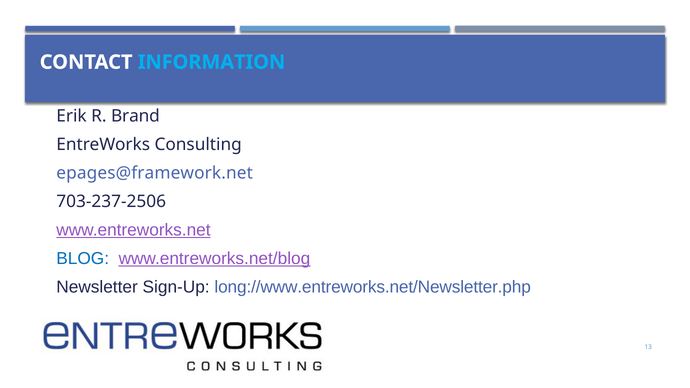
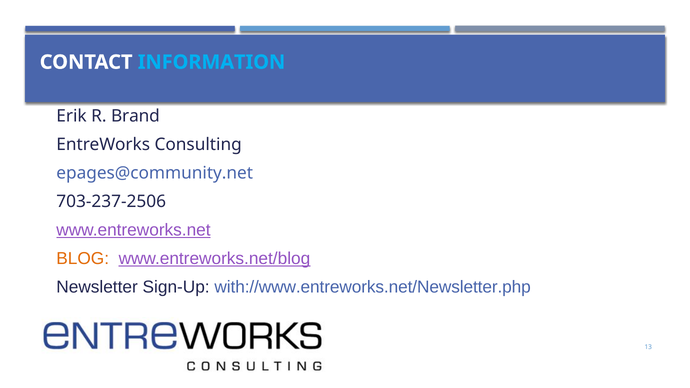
epages@framework.net: epages@framework.net -> epages@community.net
BLOG colour: blue -> orange
long://www.entreworks.net/Newsletter.php: long://www.entreworks.net/Newsletter.php -> with://www.entreworks.net/Newsletter.php
